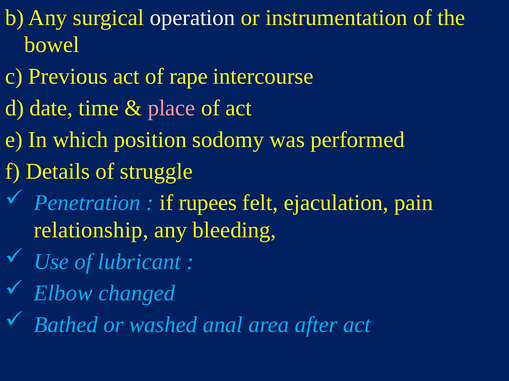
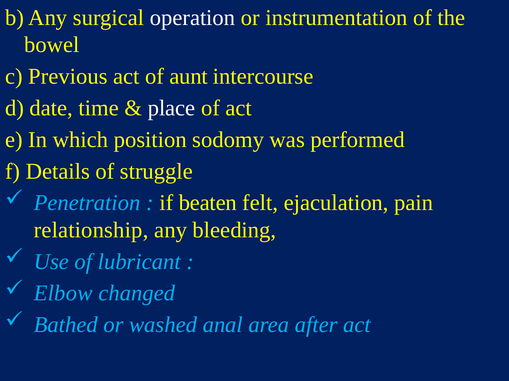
rape: rape -> aunt
place colour: pink -> white
rupees: rupees -> beaten
